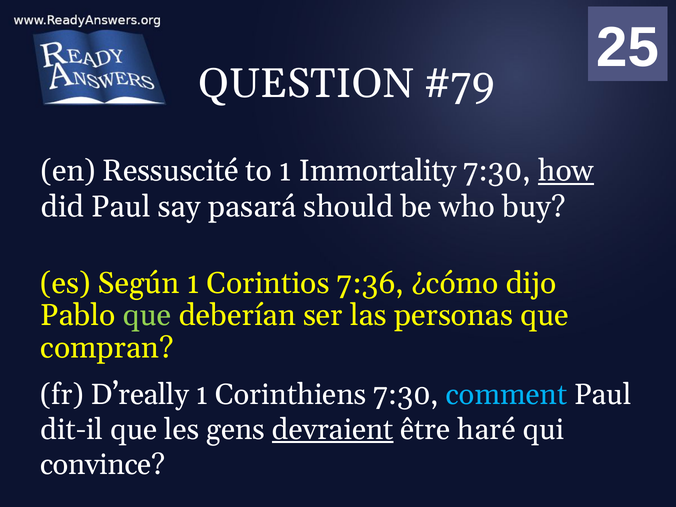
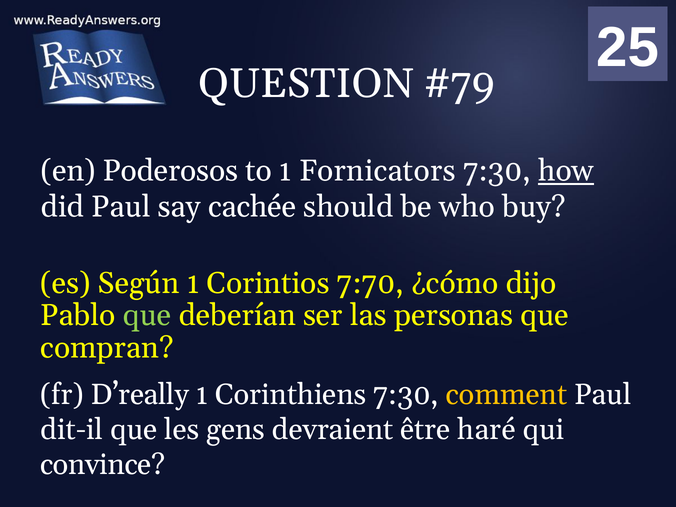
Ressuscité: Ressuscité -> Poderosos
Immortality: Immortality -> Fornicators
pasará: pasará -> cachée
7:36: 7:36 -> 7:70
comment colour: light blue -> yellow
devraient underline: present -> none
